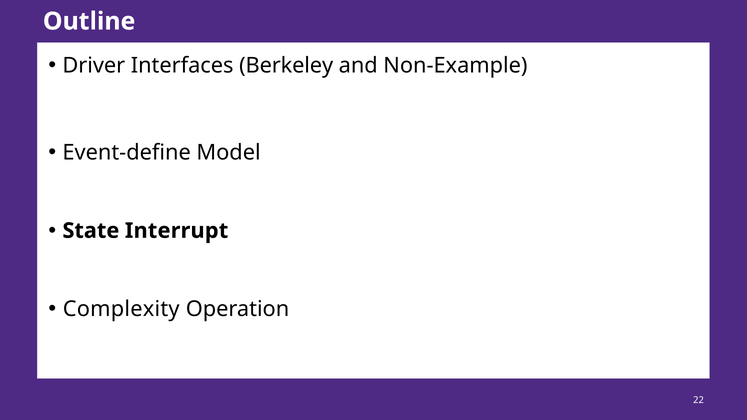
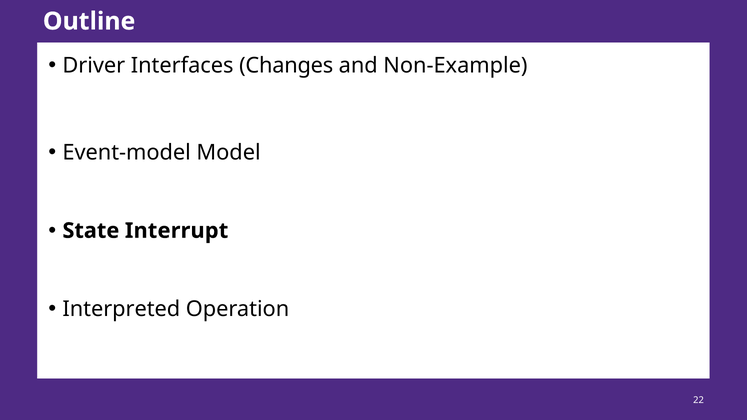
Berkeley: Berkeley -> Changes
Event-define: Event-define -> Event-model
Complexity: Complexity -> Interpreted
